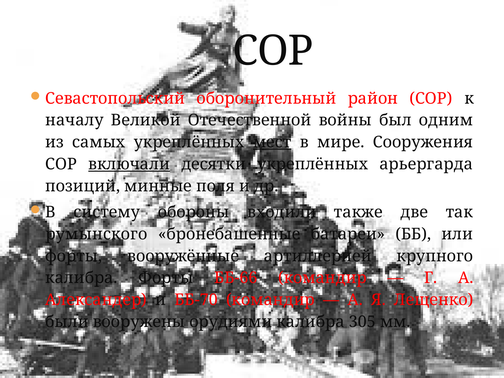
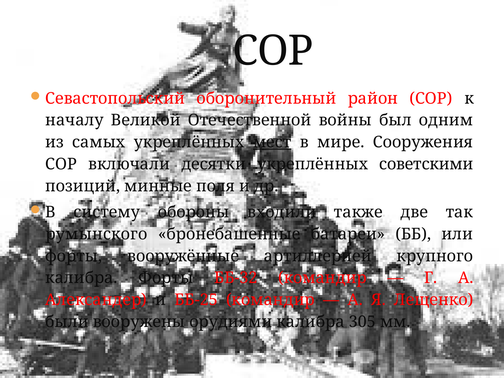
включали underline: present -> none
арьергарда: арьергарда -> советскими
ББ-66: ББ-66 -> ББ-32
ББ-70: ББ-70 -> ББ-25
